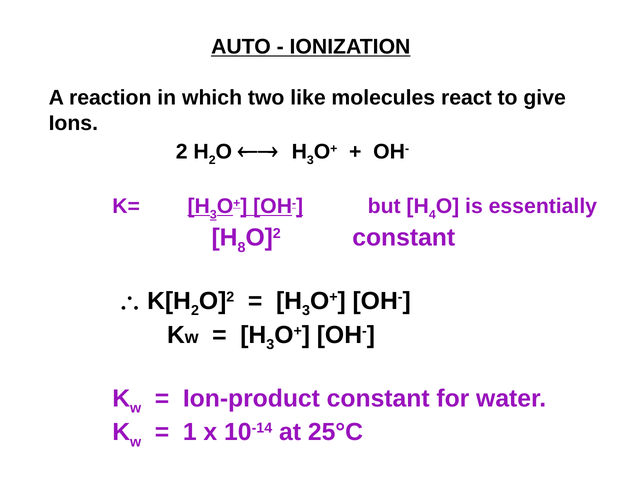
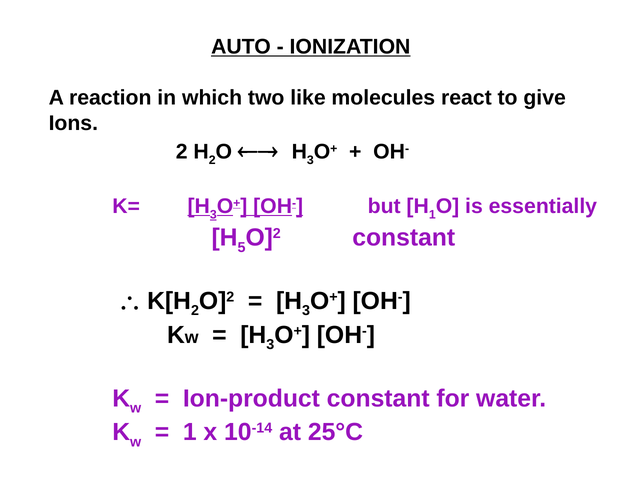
4 at (432, 215): 4 -> 1
8: 8 -> 5
